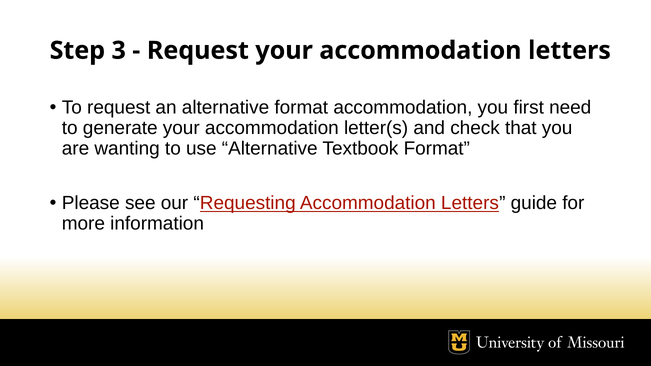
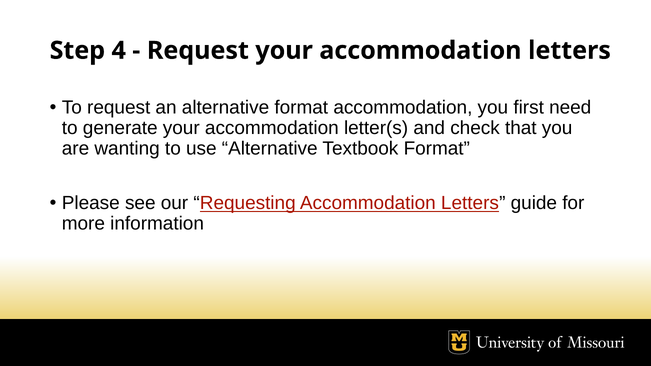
3: 3 -> 4
